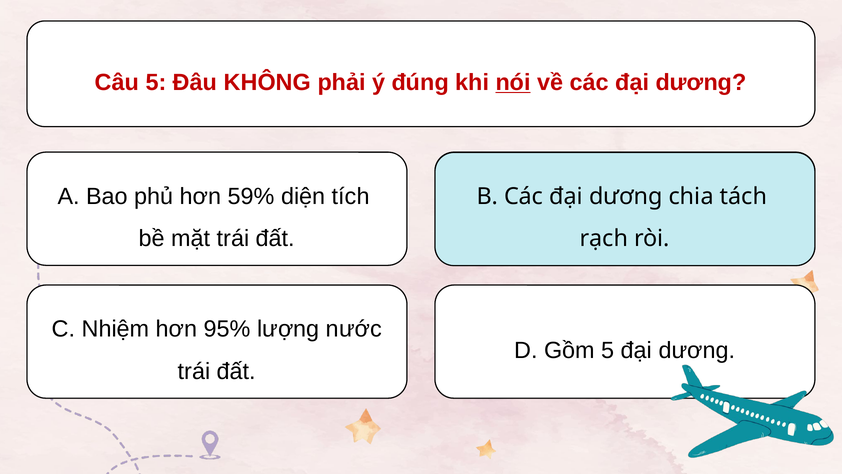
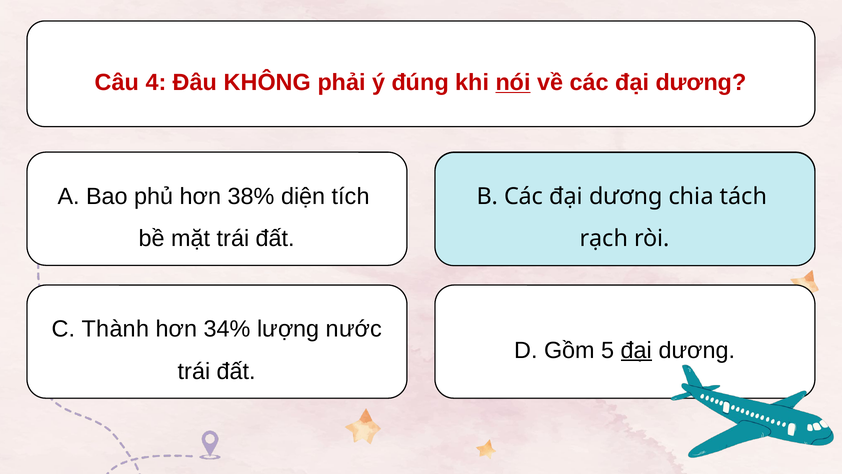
Câu 5: 5 -> 4
59%: 59% -> 38%
Nhiệm: Nhiệm -> Thành
95%: 95% -> 34%
đại at (637, 350) underline: none -> present
